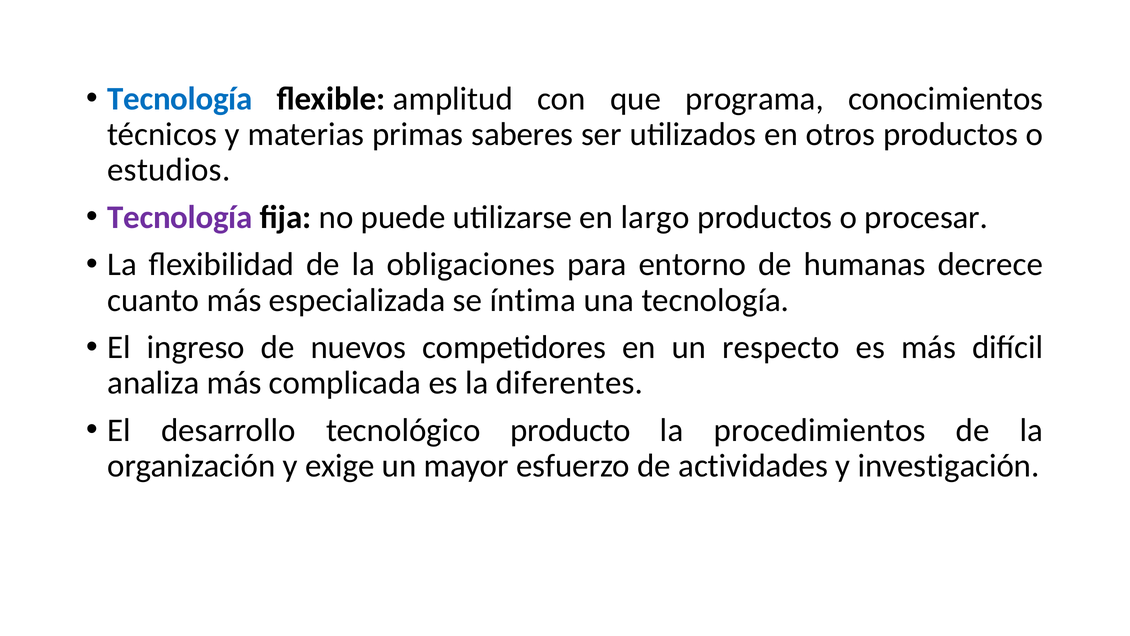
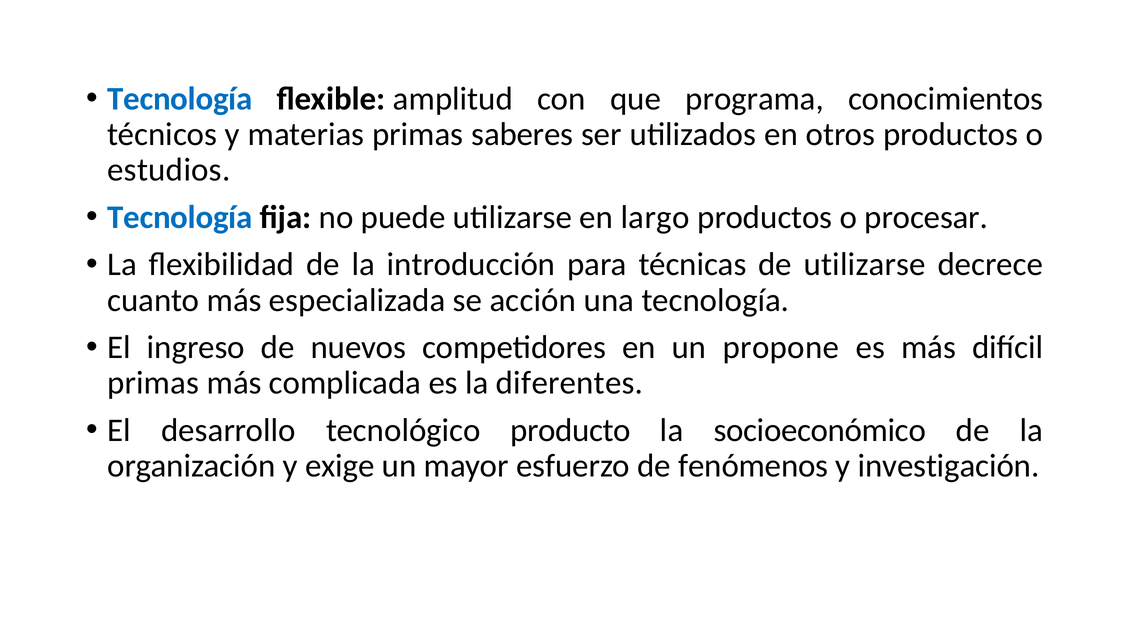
Tecnología at (180, 217) colour: purple -> blue
obligaciones: obligaciones -> introducción
entorno: entorno -> técnicas
de humanas: humanas -> utilizarse
íntima: íntima -> acción
respecto: respecto -> propone
analiza at (153, 383): analiza -> primas
procedimientos: procedimientos -> socioeconómico
actividades: actividades -> fenómenos
